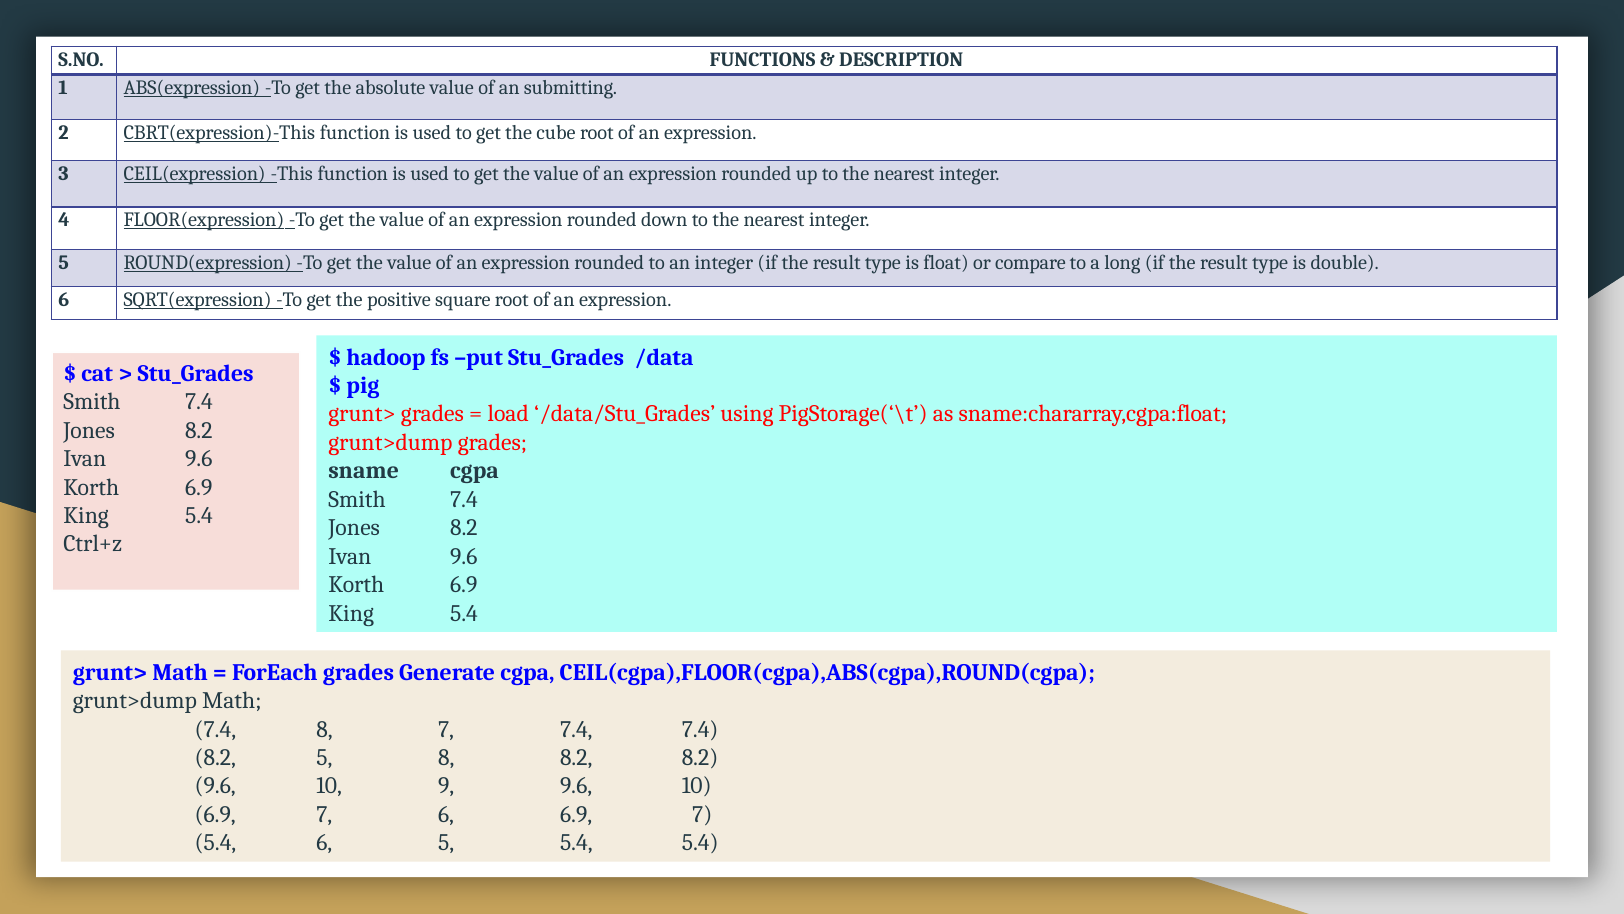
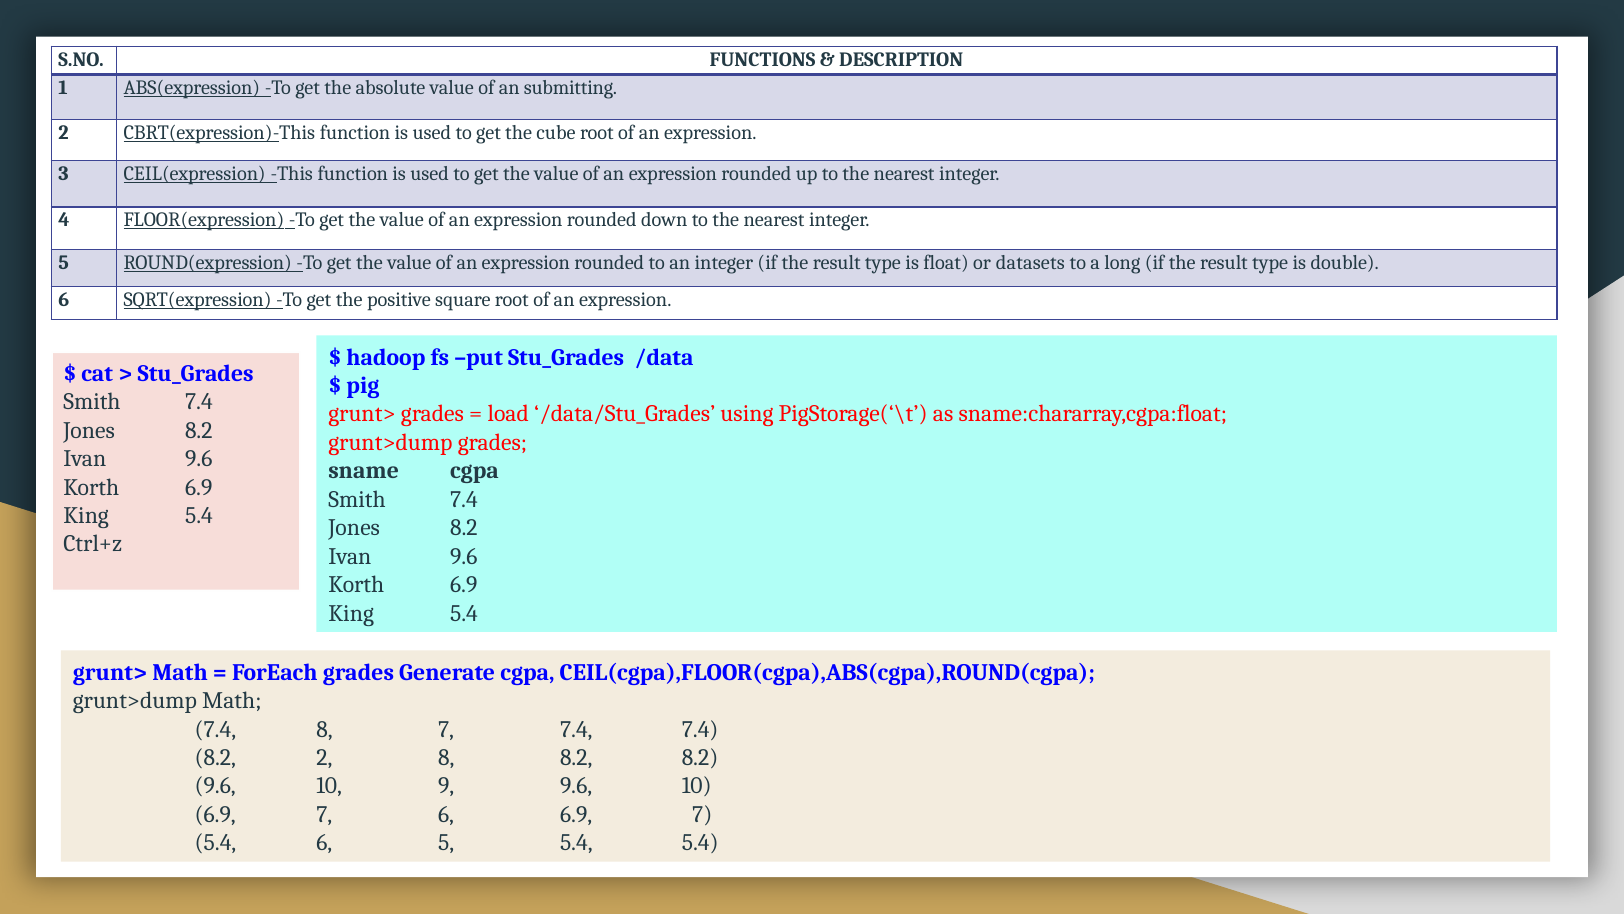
compare: compare -> datasets
8.2 5: 5 -> 2
